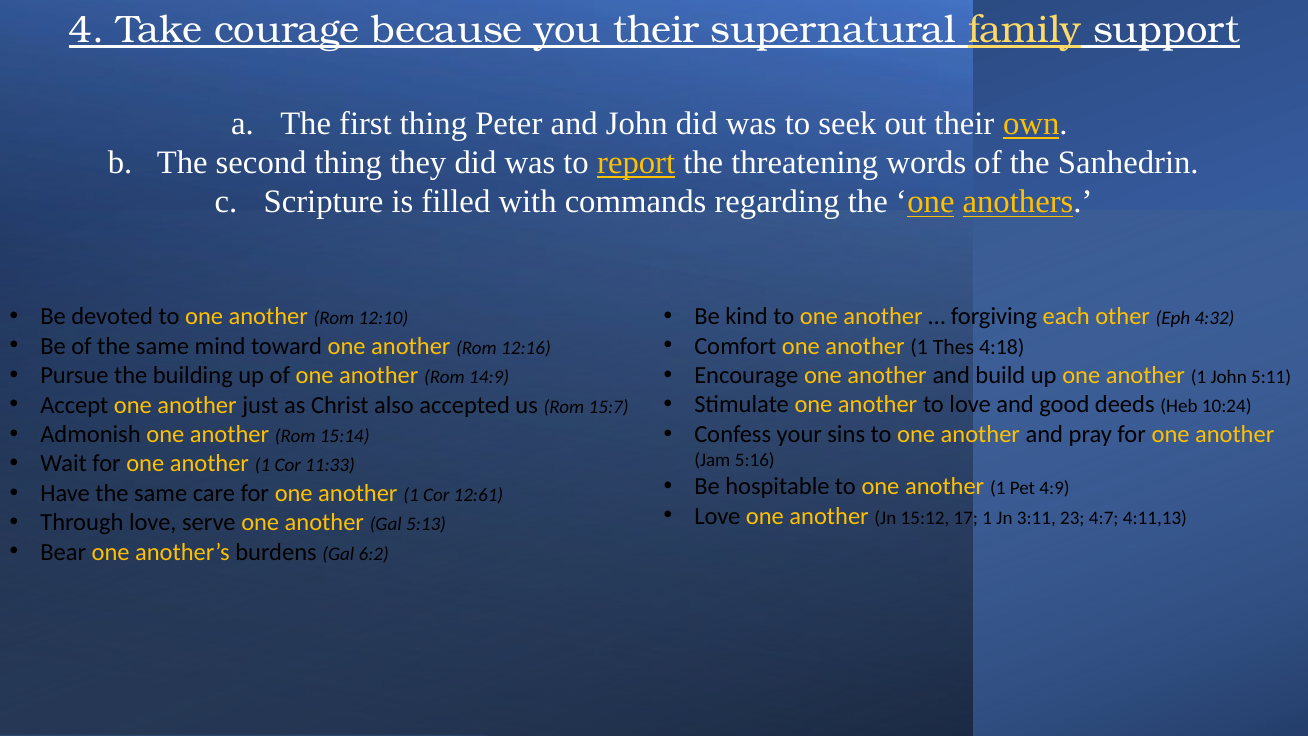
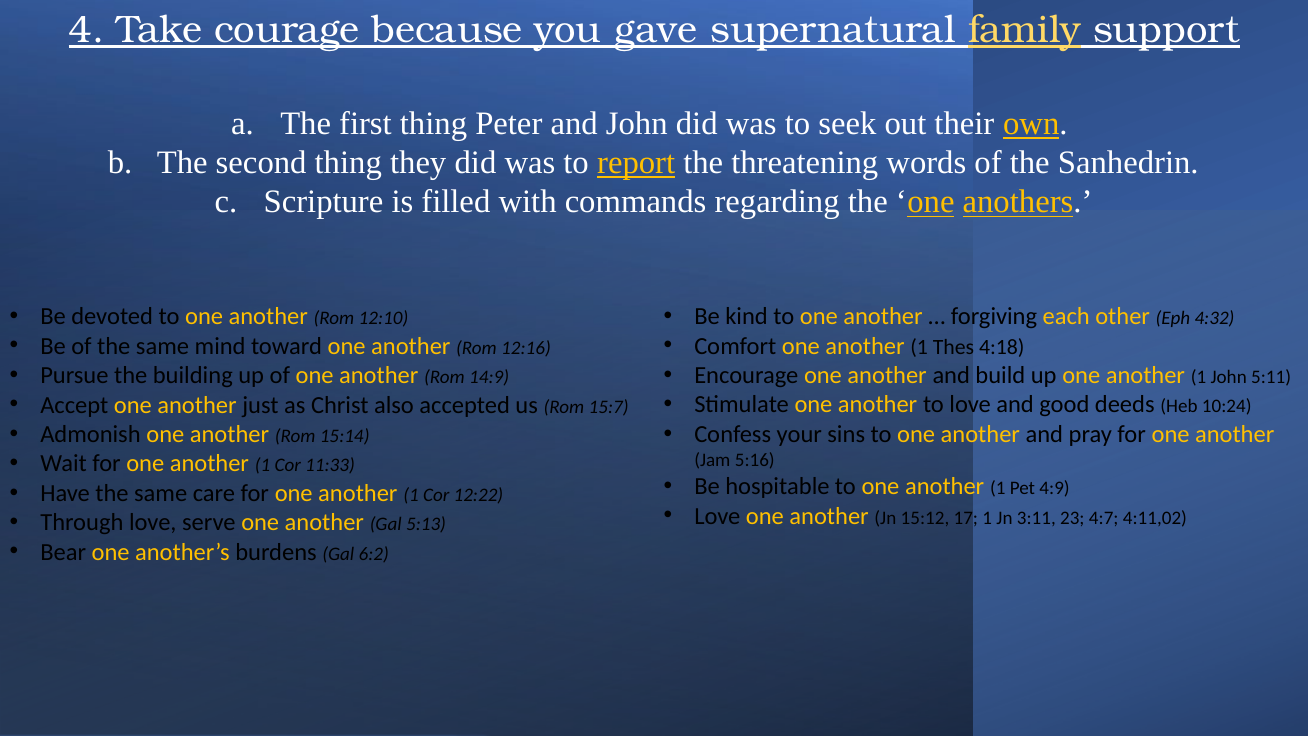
you their: their -> gave
12:61: 12:61 -> 12:22
4:11,13: 4:11,13 -> 4:11,02
